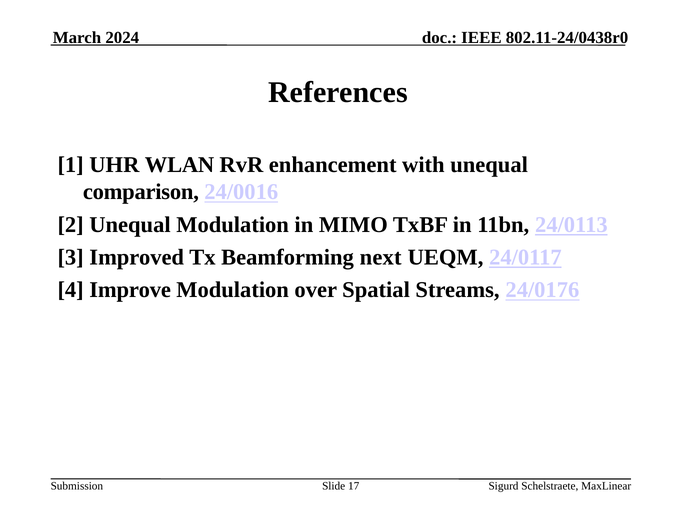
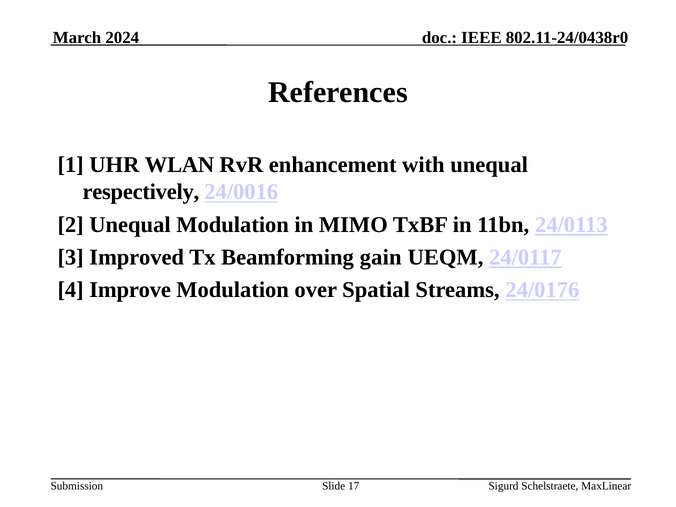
comparison: comparison -> respectively
next: next -> gain
